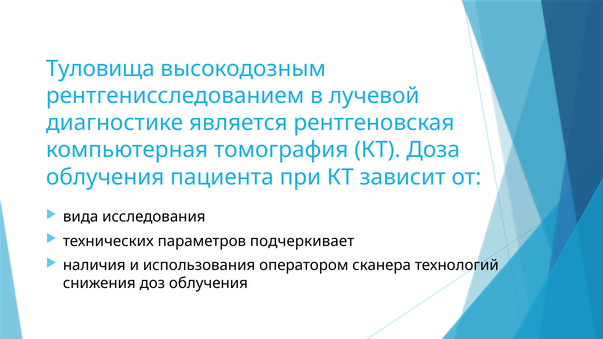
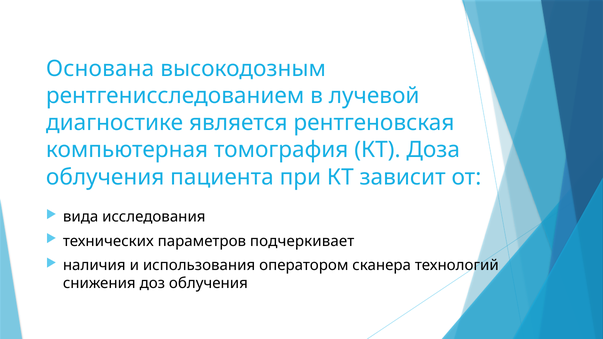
Туловища: Туловища -> Основана
